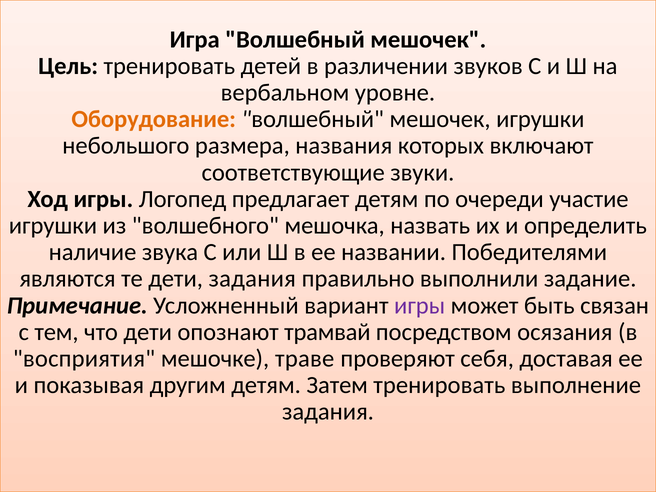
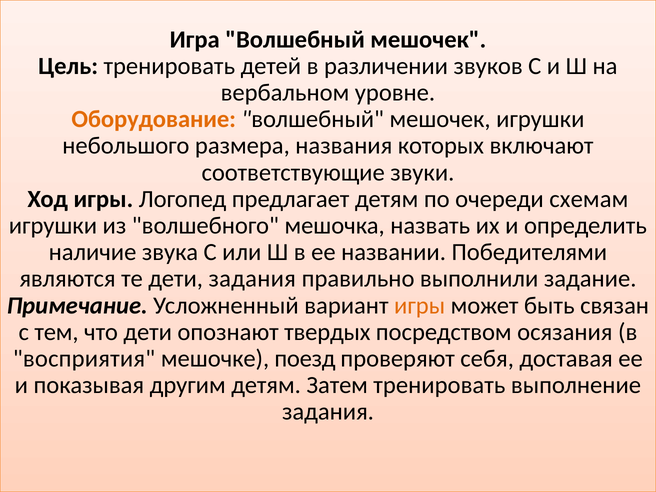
участие: участие -> схемам
игры at (420, 305) colour: purple -> orange
трамвай: трамвай -> твердых
траве: траве -> поезд
